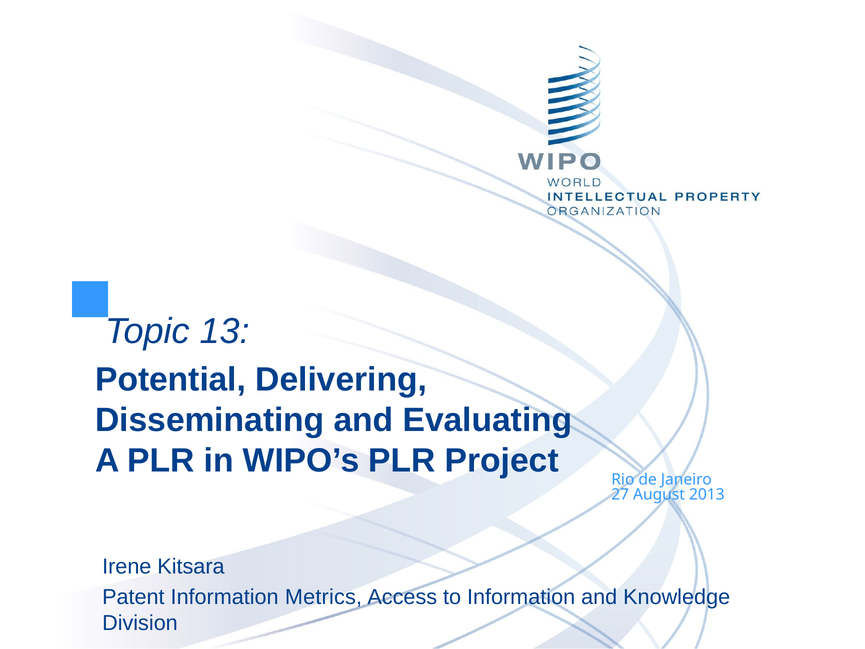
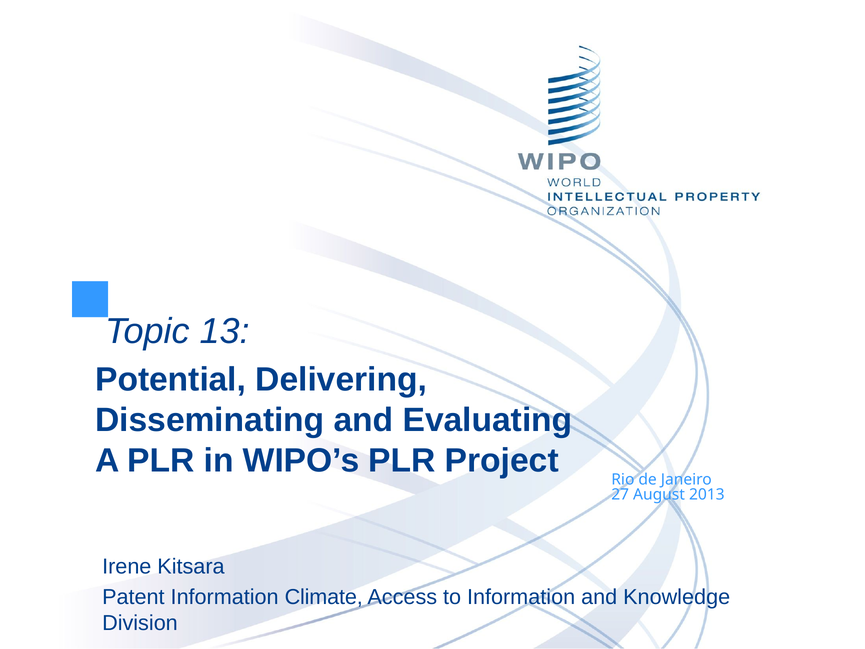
Metrics: Metrics -> Climate
